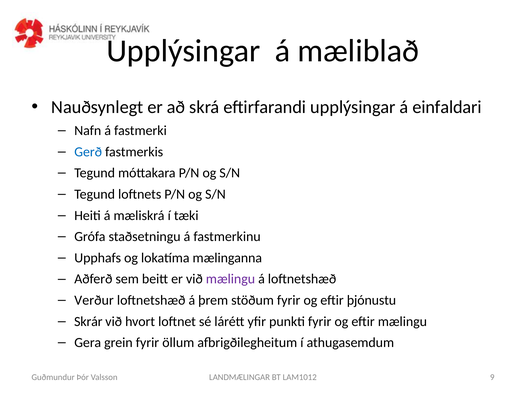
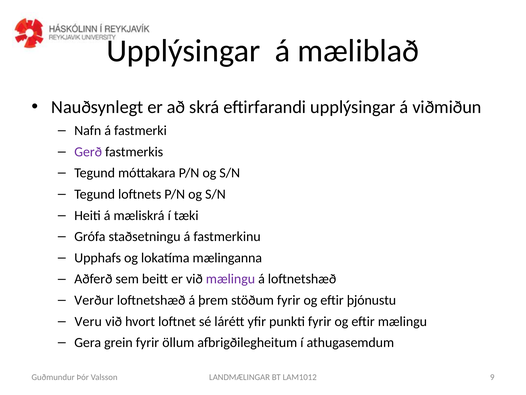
einfaldari: einfaldari -> viðmiðun
Gerð colour: blue -> purple
Skrár: Skrár -> Veru
